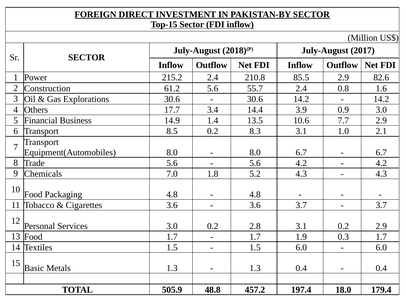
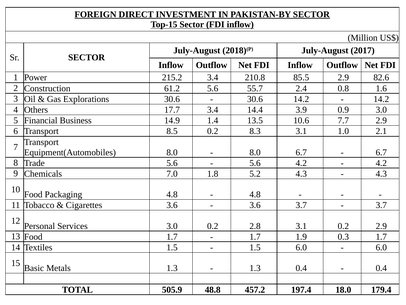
215.2 2.4: 2.4 -> 3.4
